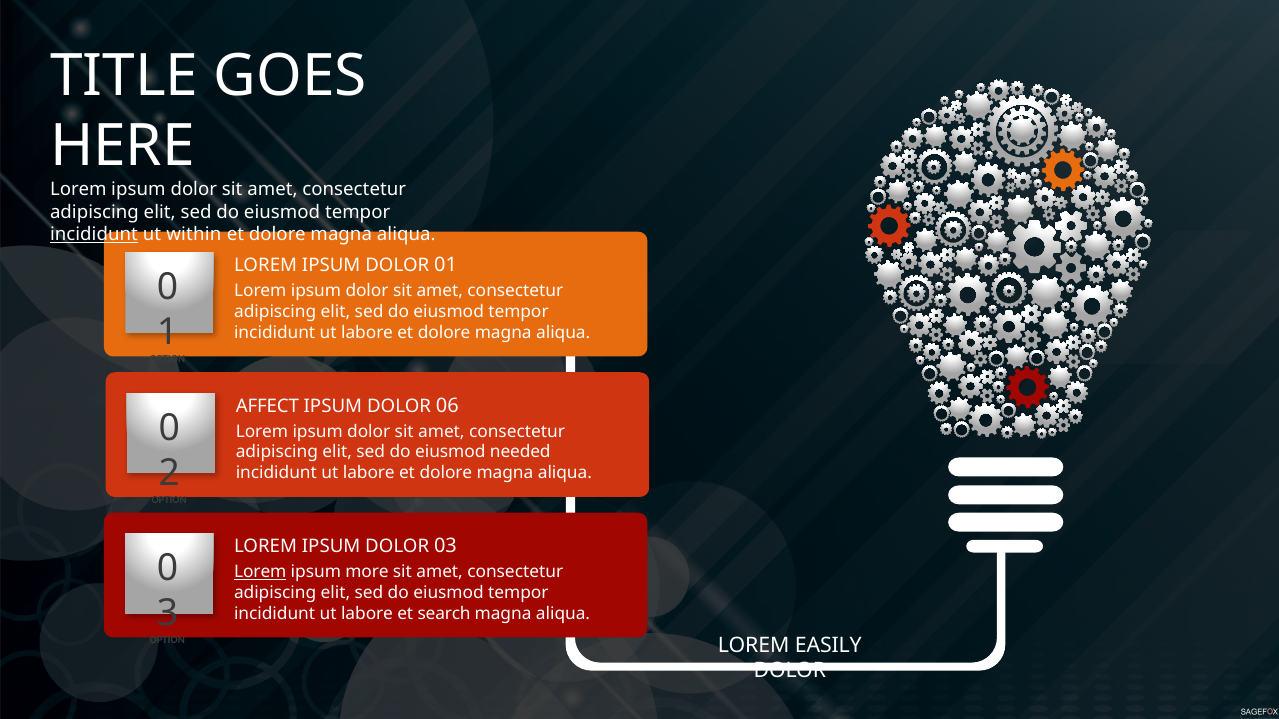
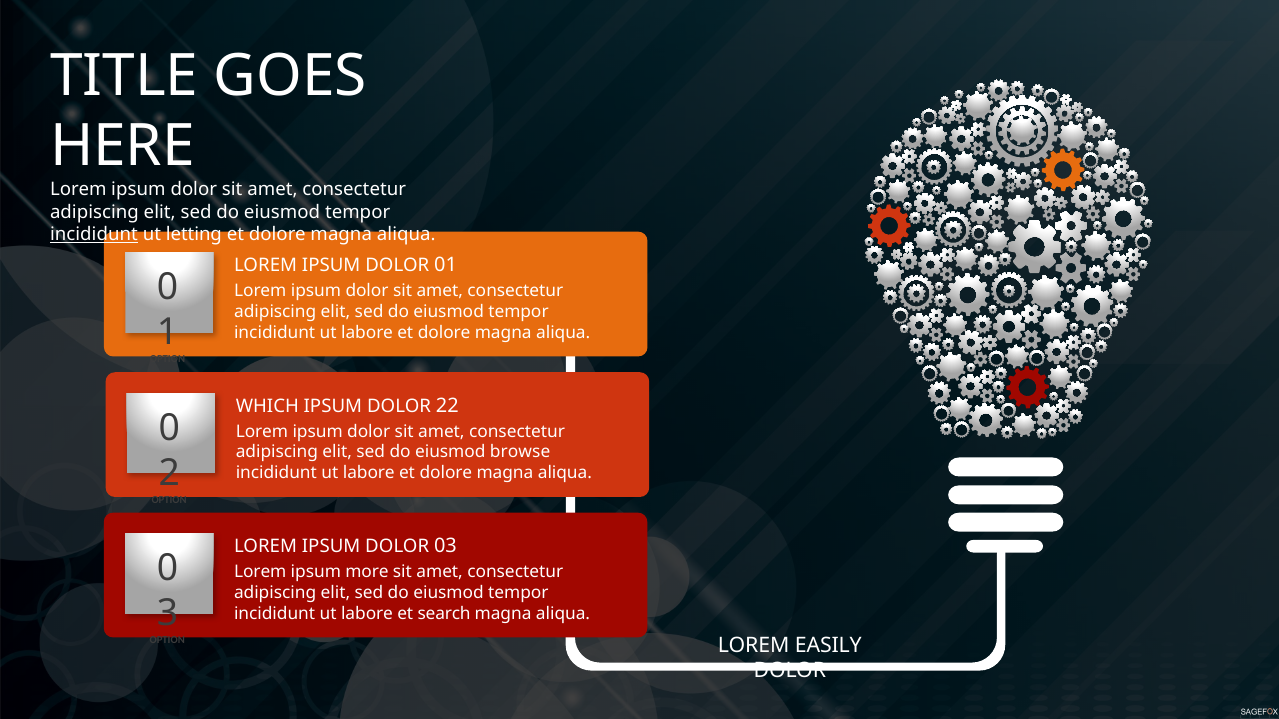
within: within -> letting
AFFECT: AFFECT -> WHICH
06: 06 -> 22
needed: needed -> browse
Lorem at (260, 572) underline: present -> none
